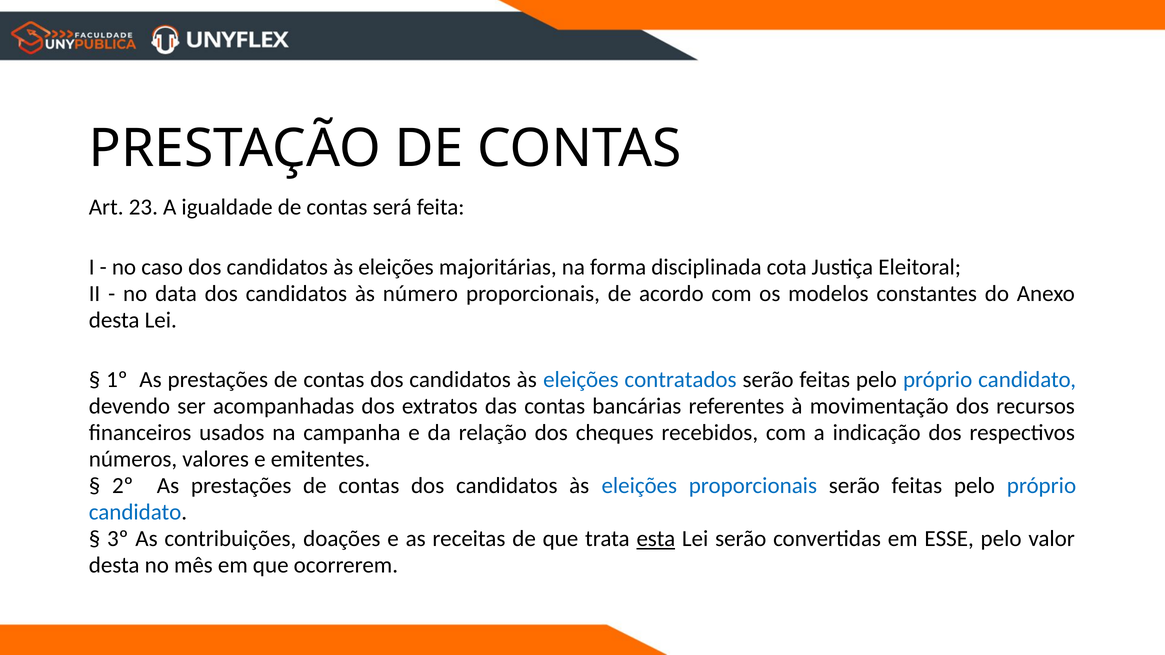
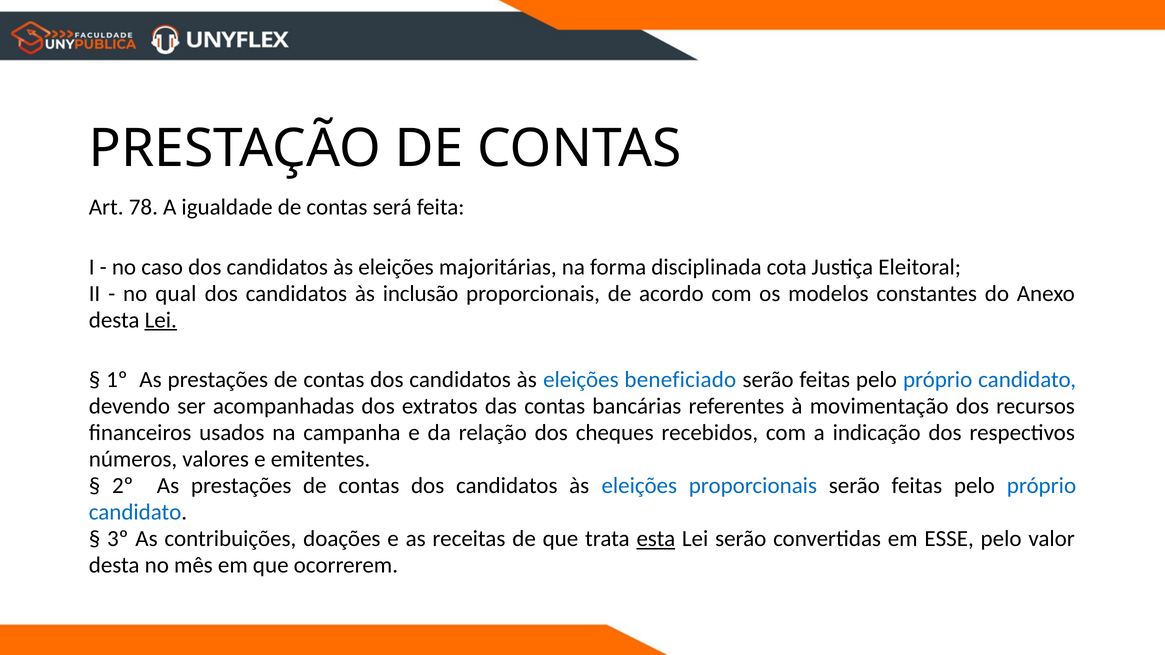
23: 23 -> 78
data: data -> qual
número: número -> inclusão
Lei at (161, 320) underline: none -> present
contratados: contratados -> beneficiado
